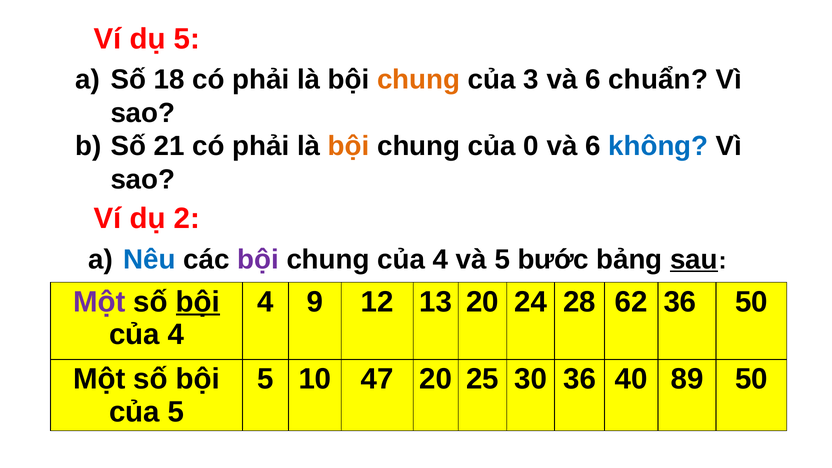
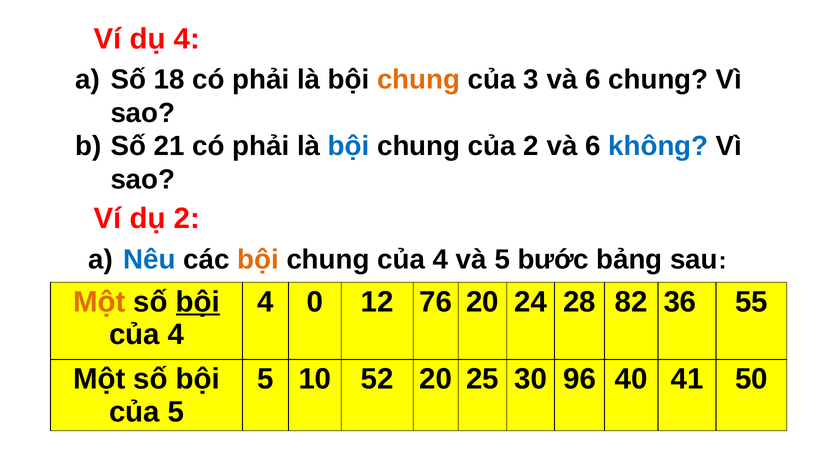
dụ 5: 5 -> 4
6 chuẩn: chuẩn -> chung
bội at (349, 146) colour: orange -> blue
của 0: 0 -> 2
bội at (258, 259) colour: purple -> orange
sau underline: present -> none
Một at (99, 302) colour: purple -> orange
9: 9 -> 0
13: 13 -> 76
62: 62 -> 82
36 50: 50 -> 55
47: 47 -> 52
30 36: 36 -> 96
89: 89 -> 41
